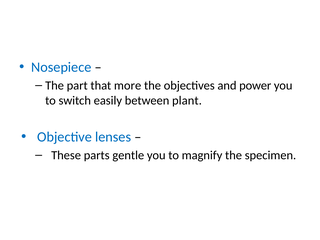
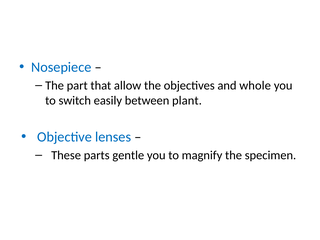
more: more -> allow
power: power -> whole
